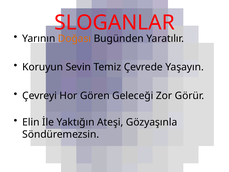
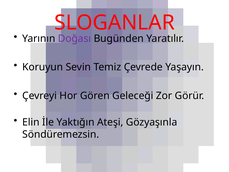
Doğası colour: orange -> purple
